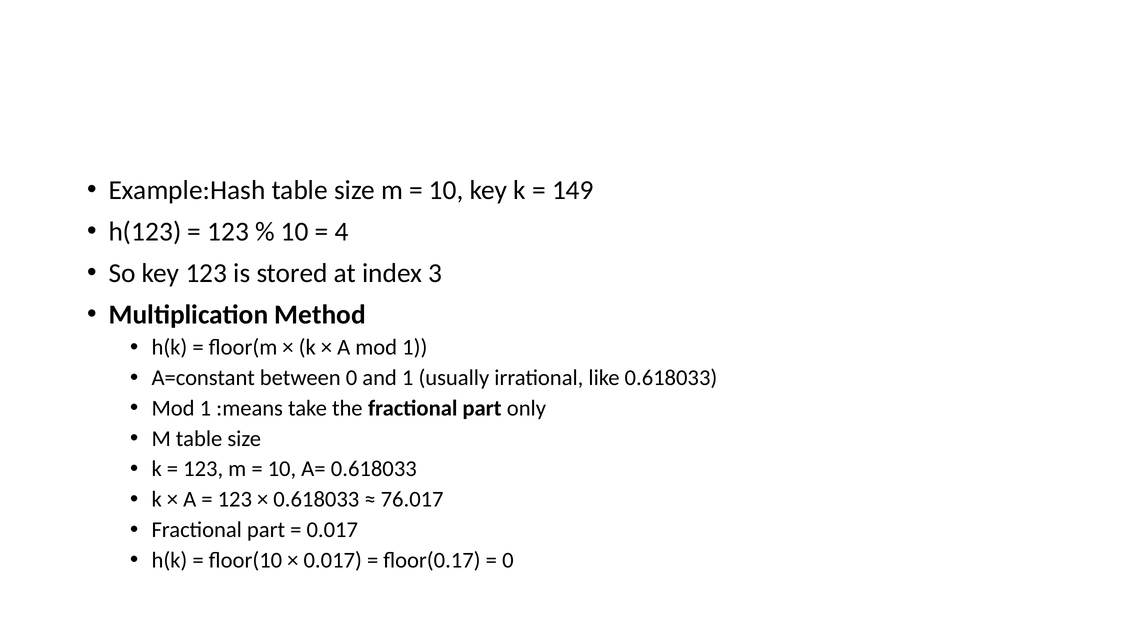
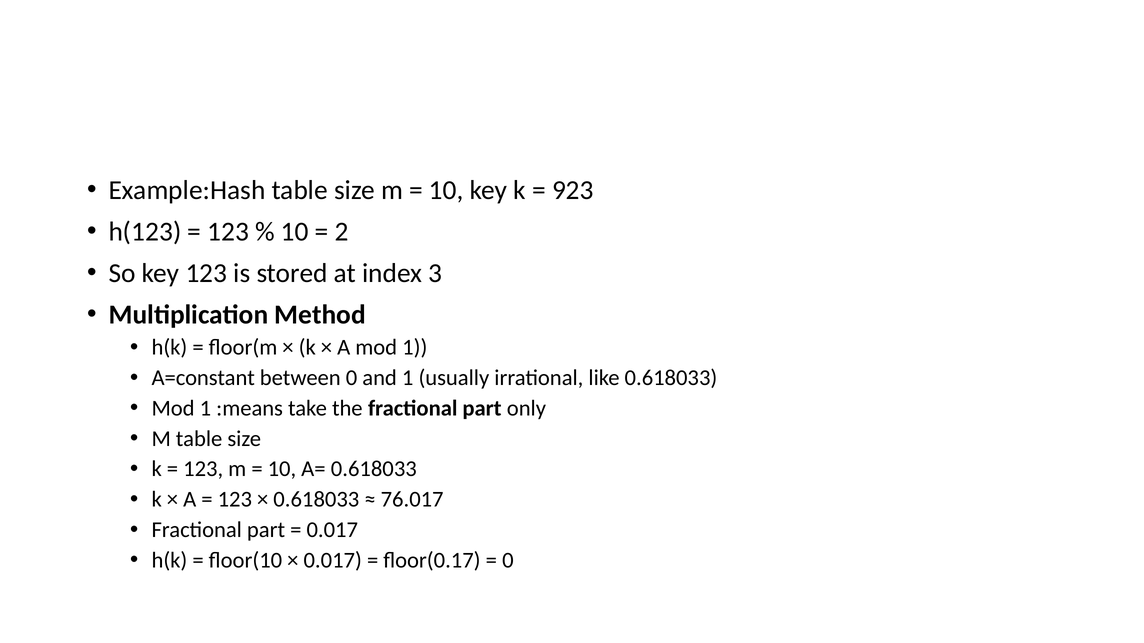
149: 149 -> 923
4: 4 -> 2
